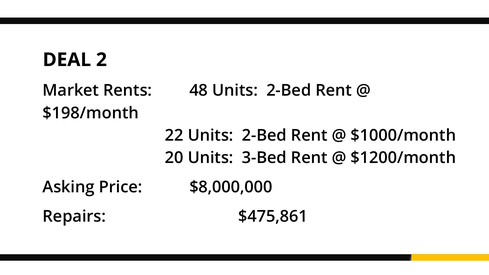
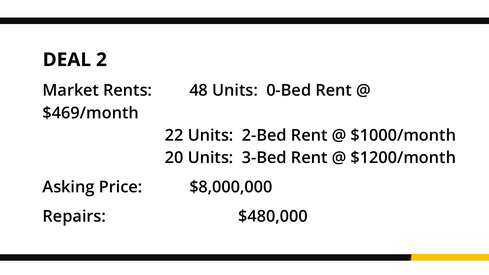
48 Units 2-Bed: 2-Bed -> 0-Bed
$198/month: $198/month -> $469/month
$475,861: $475,861 -> $480,000
